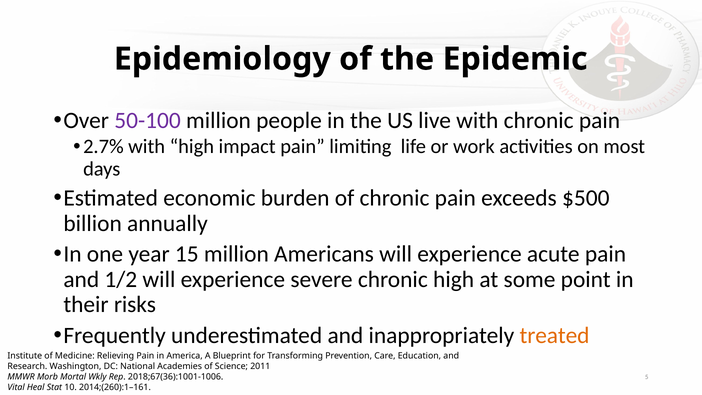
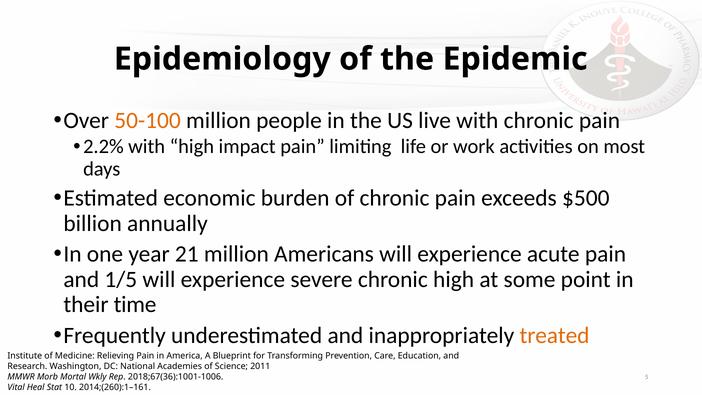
50-100 colour: purple -> orange
2.7%: 2.7% -> 2.2%
15: 15 -> 21
1/2: 1/2 -> 1/5
risks: risks -> time
